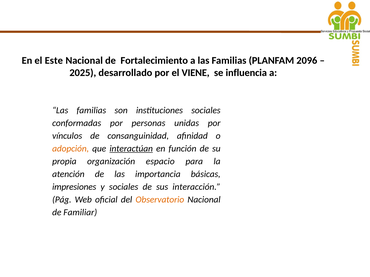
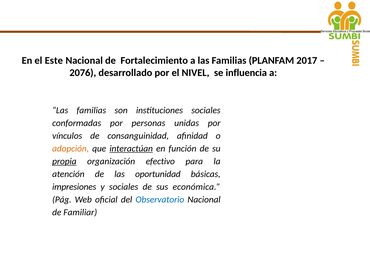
2096: 2096 -> 2017
2025: 2025 -> 2076
VIENE: VIENE -> NIVEL
propia underline: none -> present
espacio: espacio -> efectivo
importancia: importancia -> oportunidad
interacción: interacción -> económica
Observatorio colour: orange -> blue
